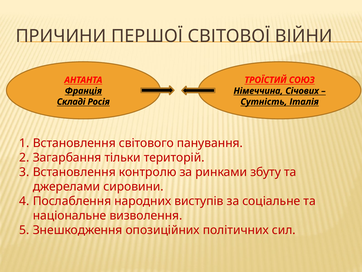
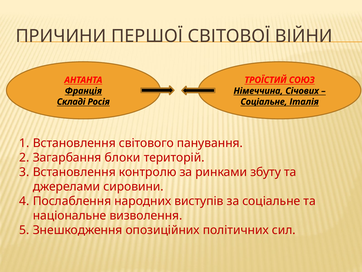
Сутність at (264, 102): Сутність -> Соціальне
тільки: тільки -> блоки
